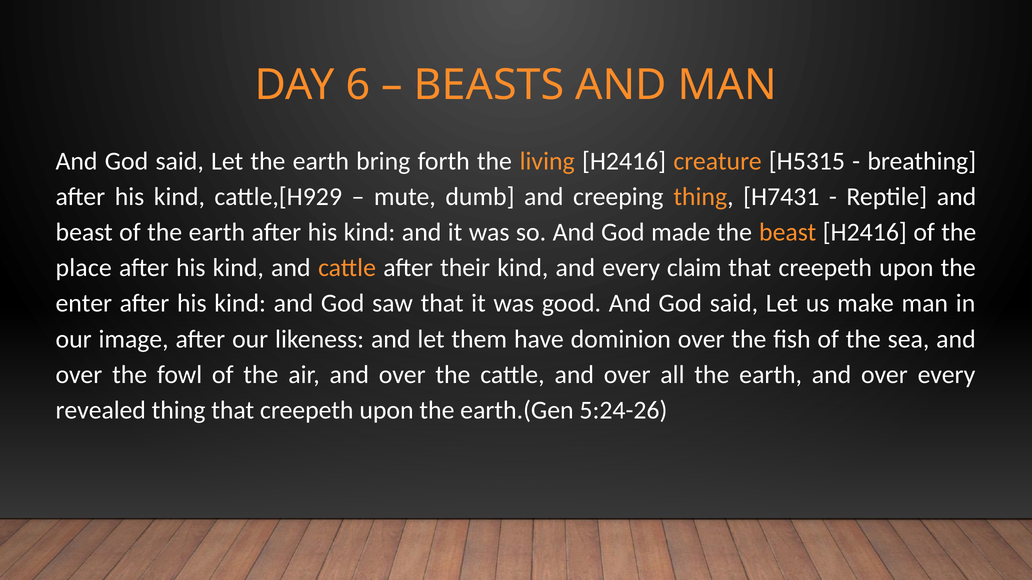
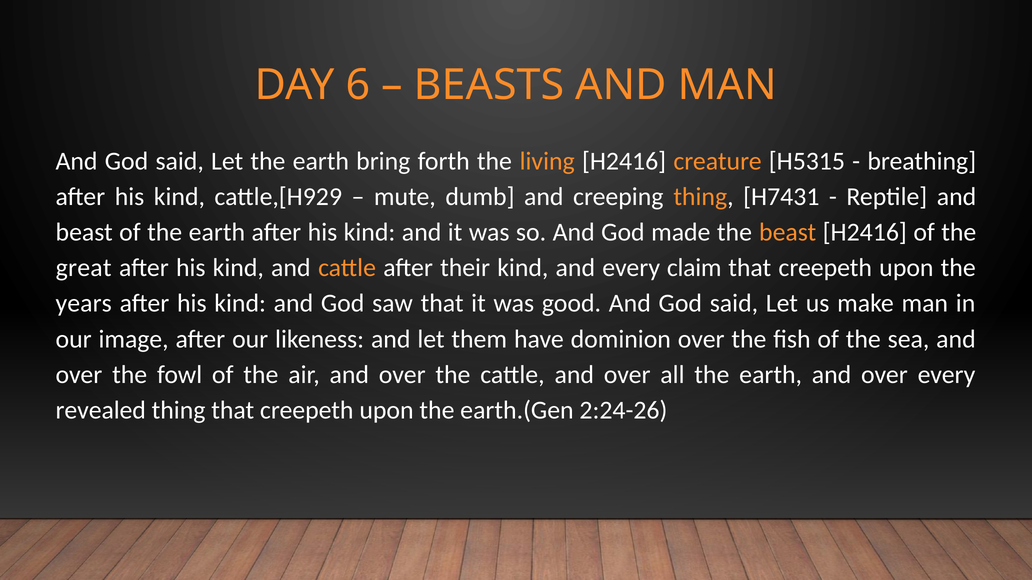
place: place -> great
enter: enter -> years
5:24-26: 5:24-26 -> 2:24-26
